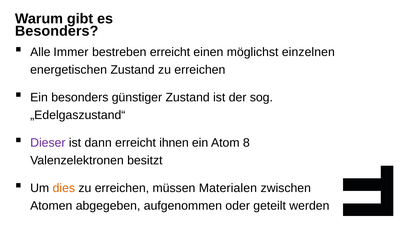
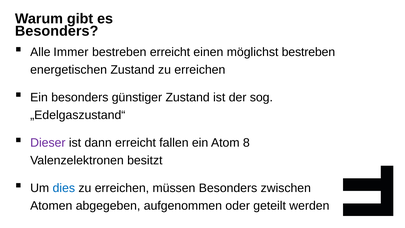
möglichst einzelnen: einzelnen -> bestreben
ihnen: ihnen -> fallen
dies colour: orange -> blue
müssen Materialen: Materialen -> Besonders
